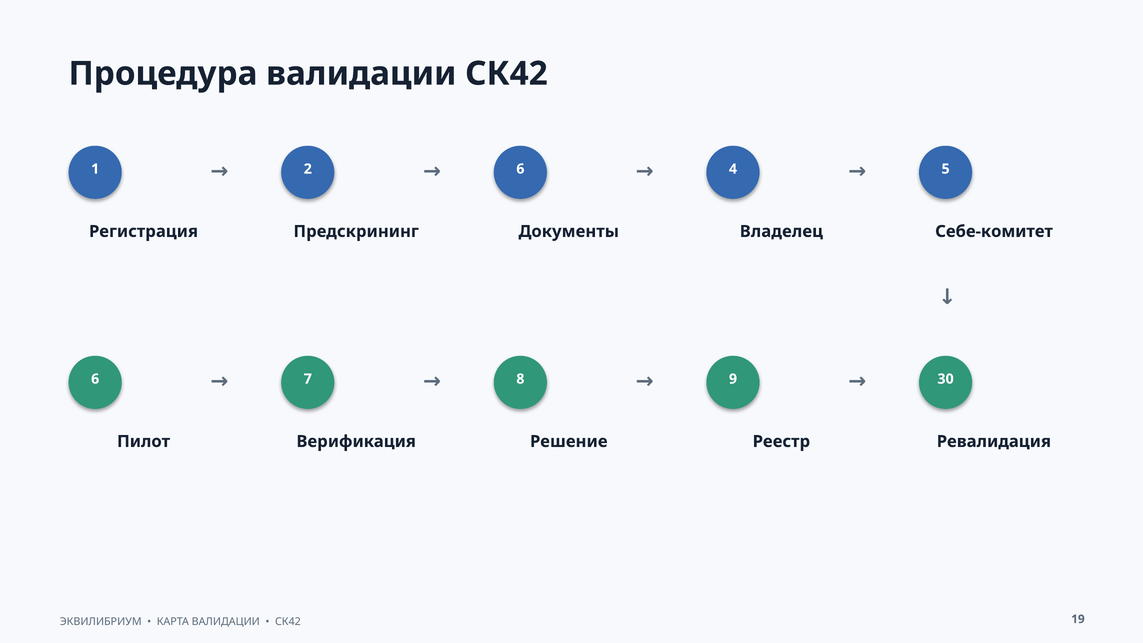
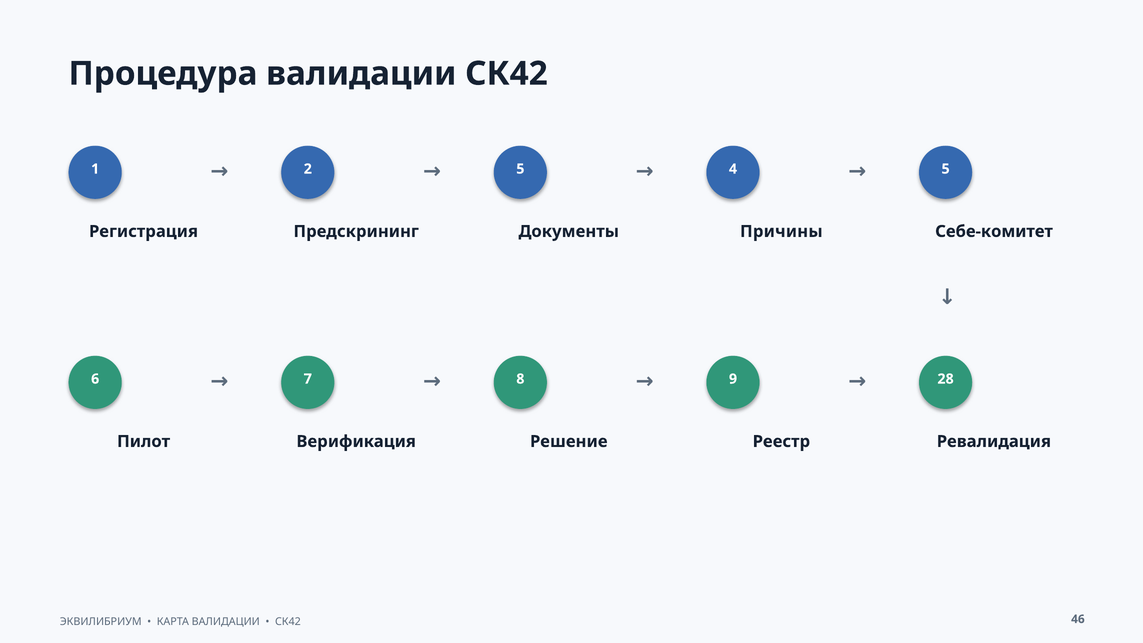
6 at (520, 169): 6 -> 5
Владелец: Владелец -> Причины
30: 30 -> 28
19: 19 -> 46
